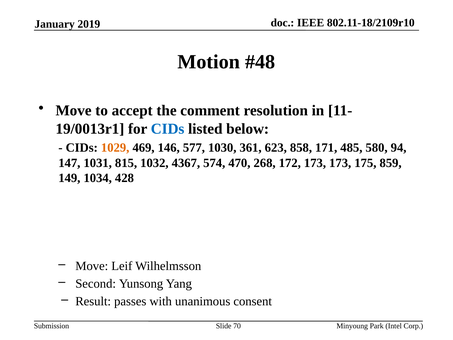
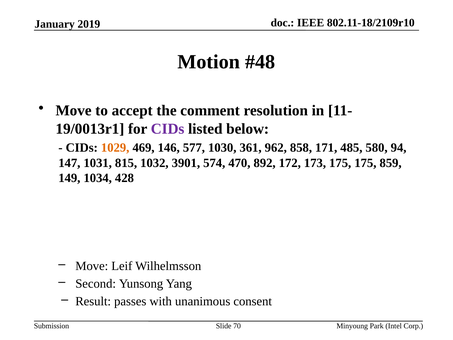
CIDs at (168, 129) colour: blue -> purple
623: 623 -> 962
4367: 4367 -> 3901
268: 268 -> 892
173 173: 173 -> 175
